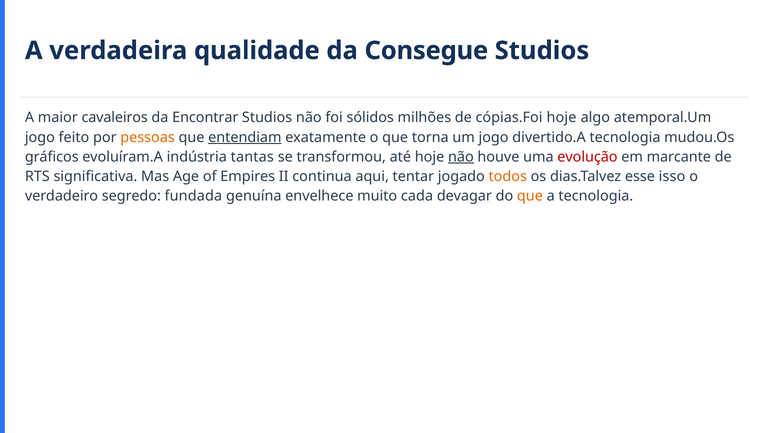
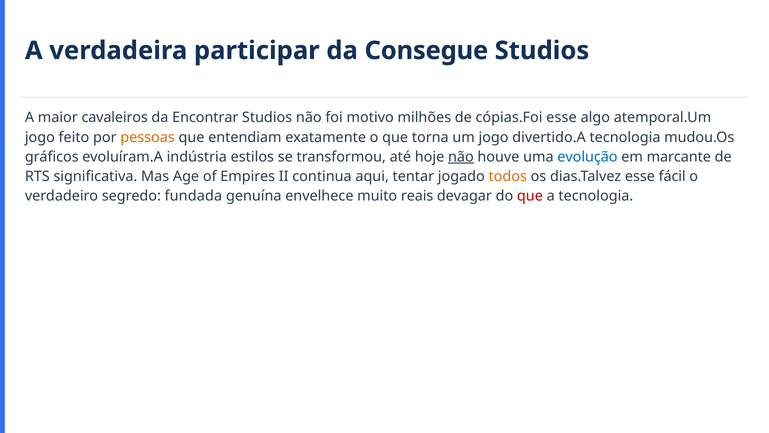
qualidade: qualidade -> participar
sólidos: sólidos -> motivo
cópias.Foi hoje: hoje -> esse
entendiam underline: present -> none
tantas: tantas -> estilos
evolução colour: red -> blue
isso: isso -> fácil
cada: cada -> reais
que at (530, 196) colour: orange -> red
